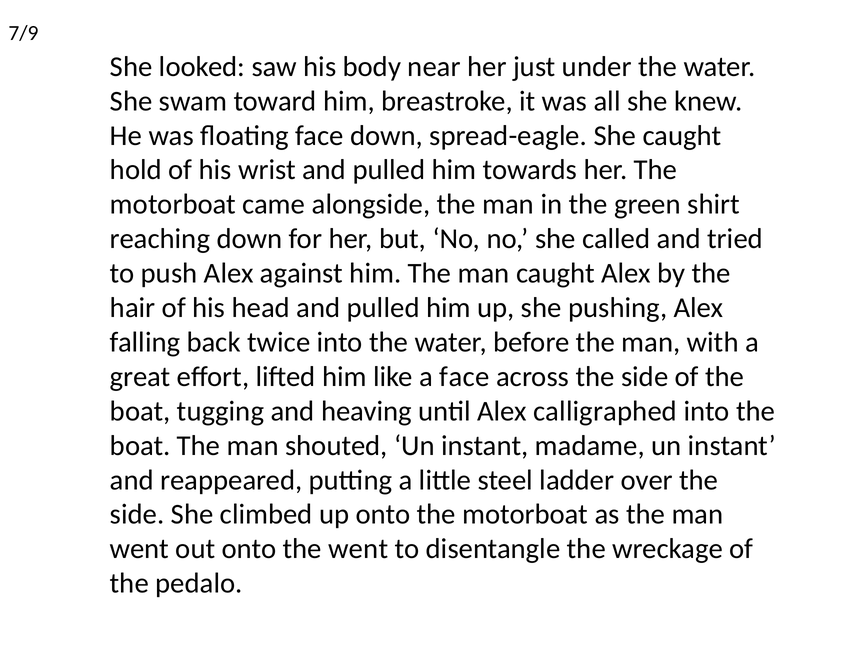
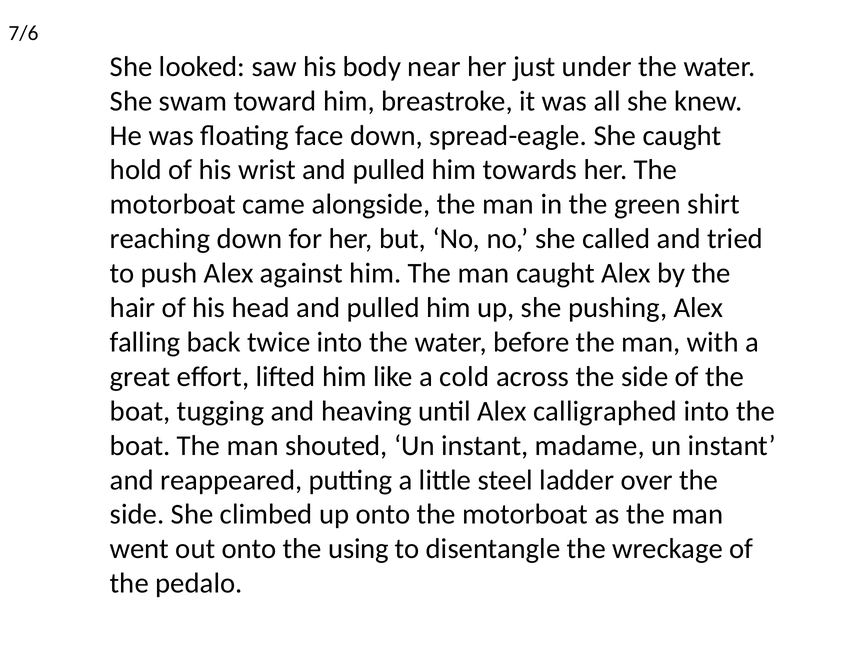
7/9: 7/9 -> 7/6
a face: face -> cold
the went: went -> using
